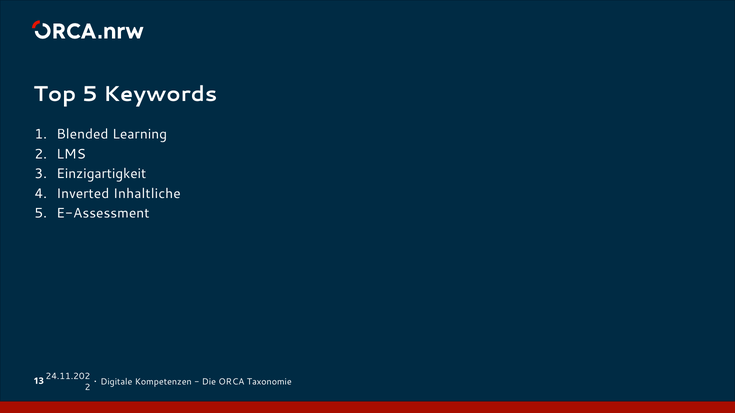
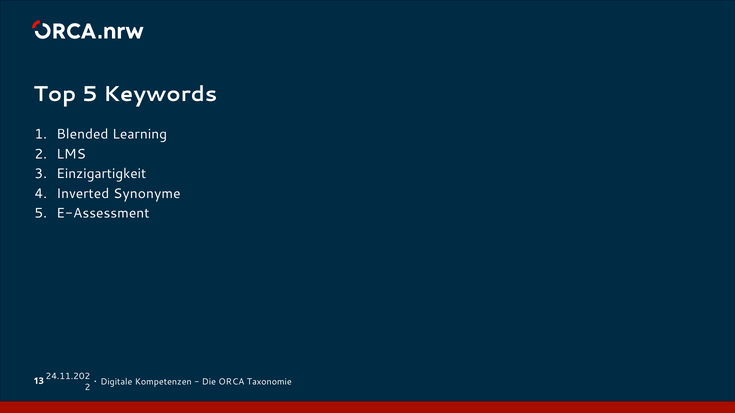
Inhaltliche: Inhaltliche -> Synonyme
